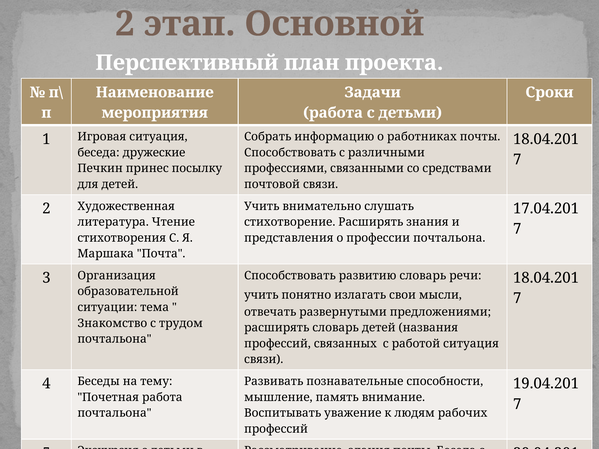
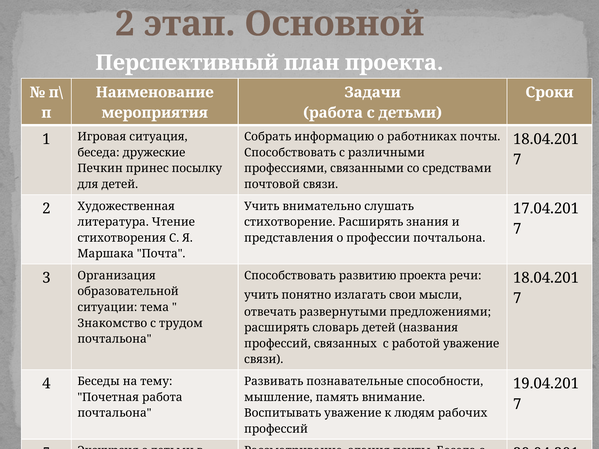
развитию словарь: словарь -> проекта
работой ситуация: ситуация -> уважение
